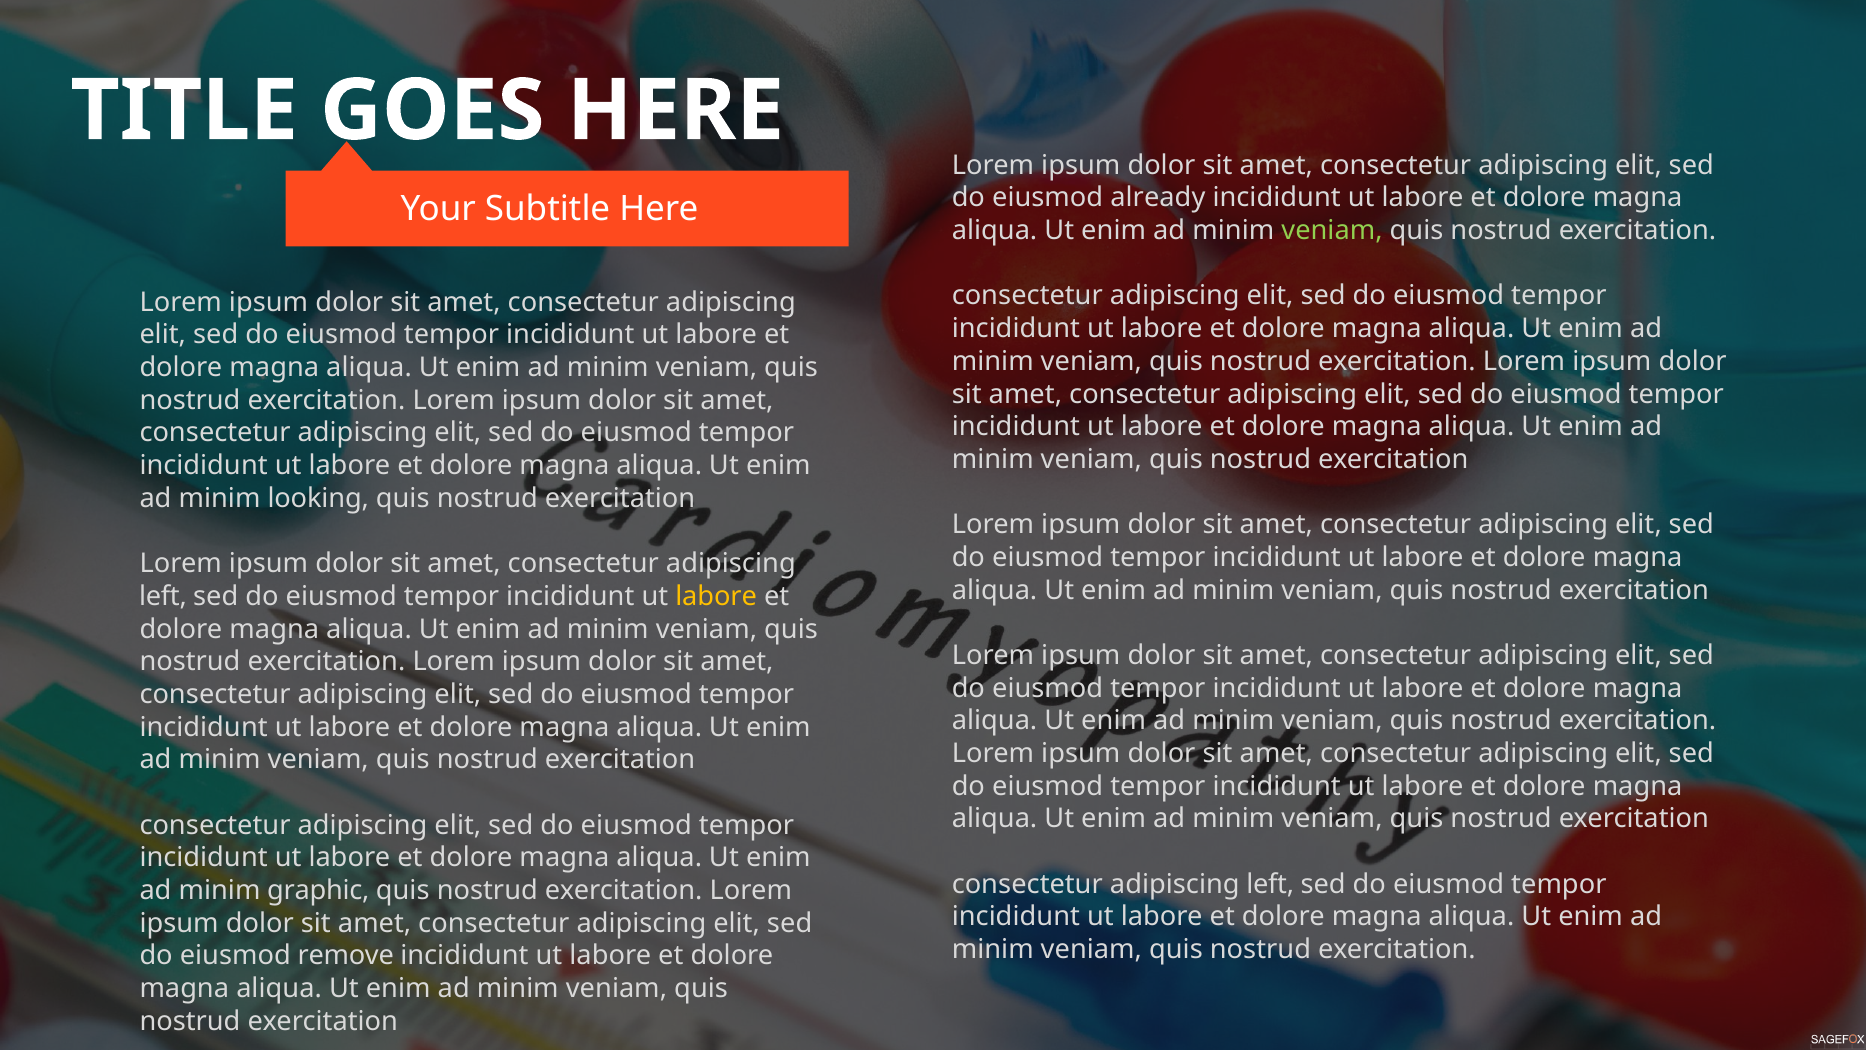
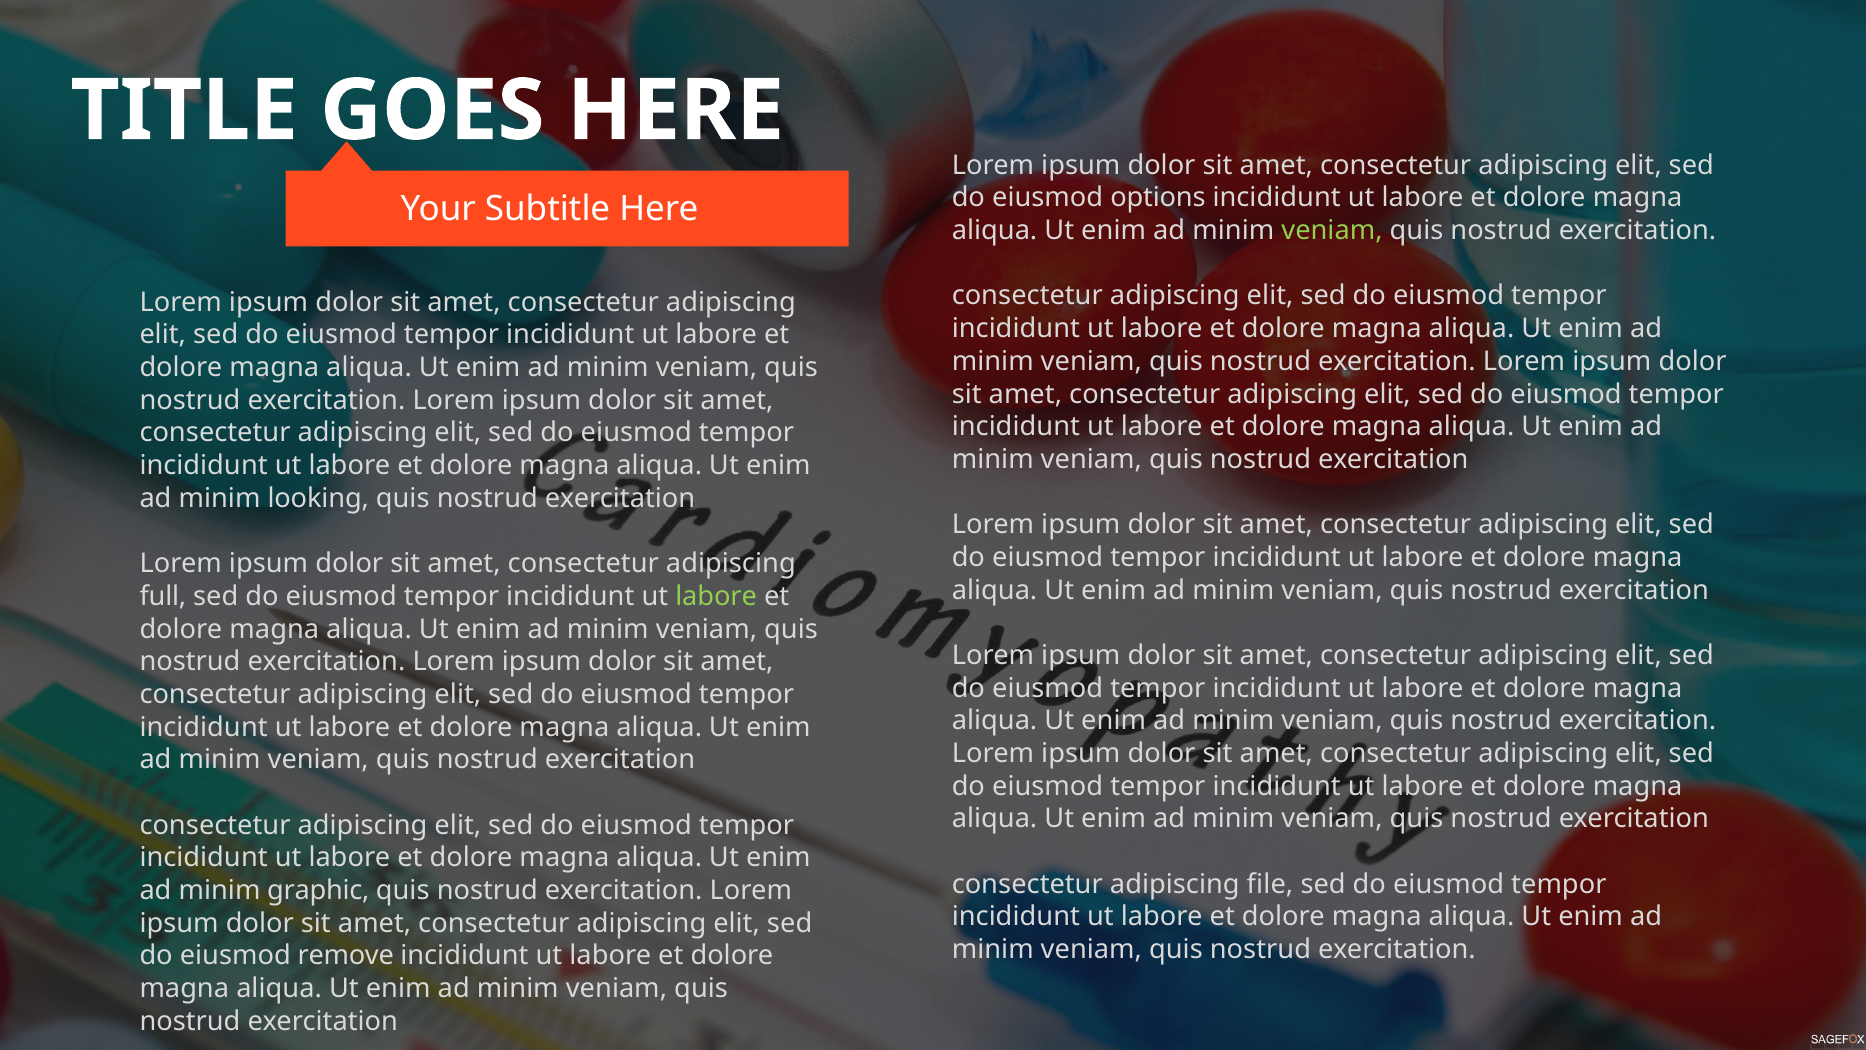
already: already -> options
left at (163, 596): left -> full
labore at (716, 596) colour: yellow -> light green
left at (1270, 884): left -> file
